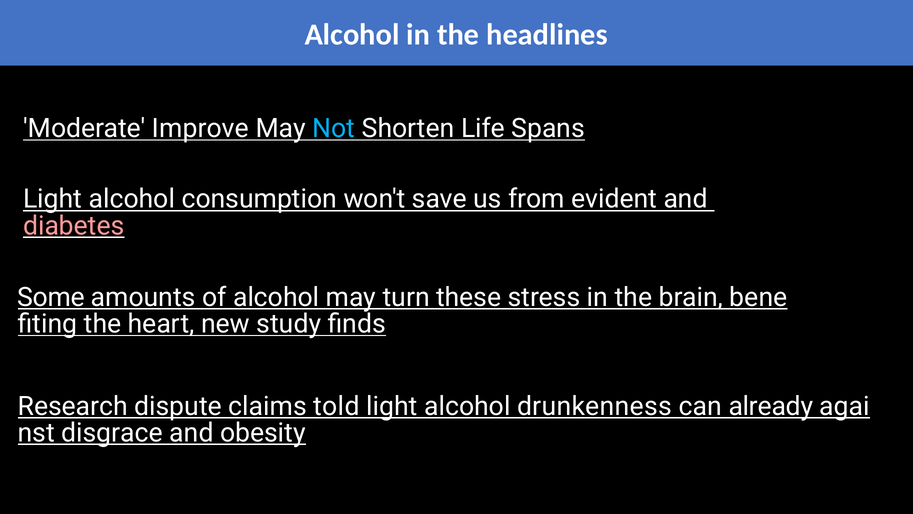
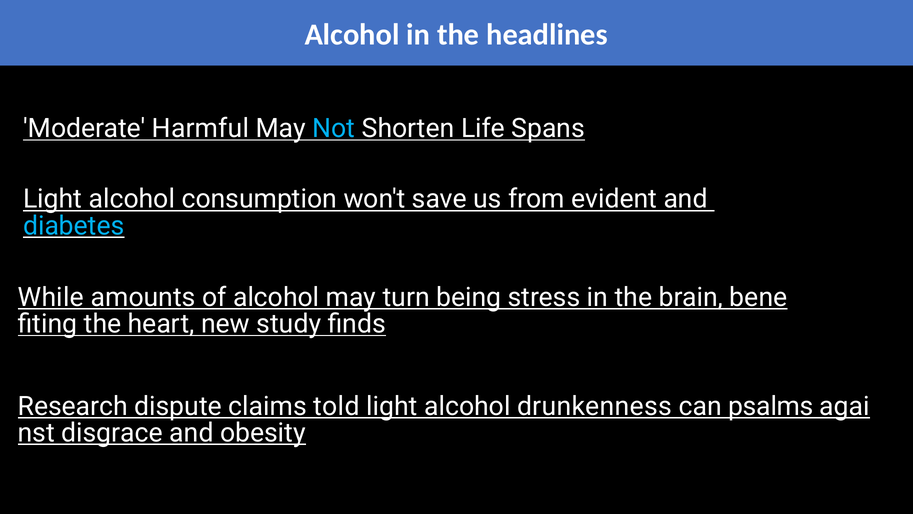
Improve: Improve -> Harmful
diabetes colour: pink -> light blue
Some: Some -> While
these: these -> being
already: already -> psalms
